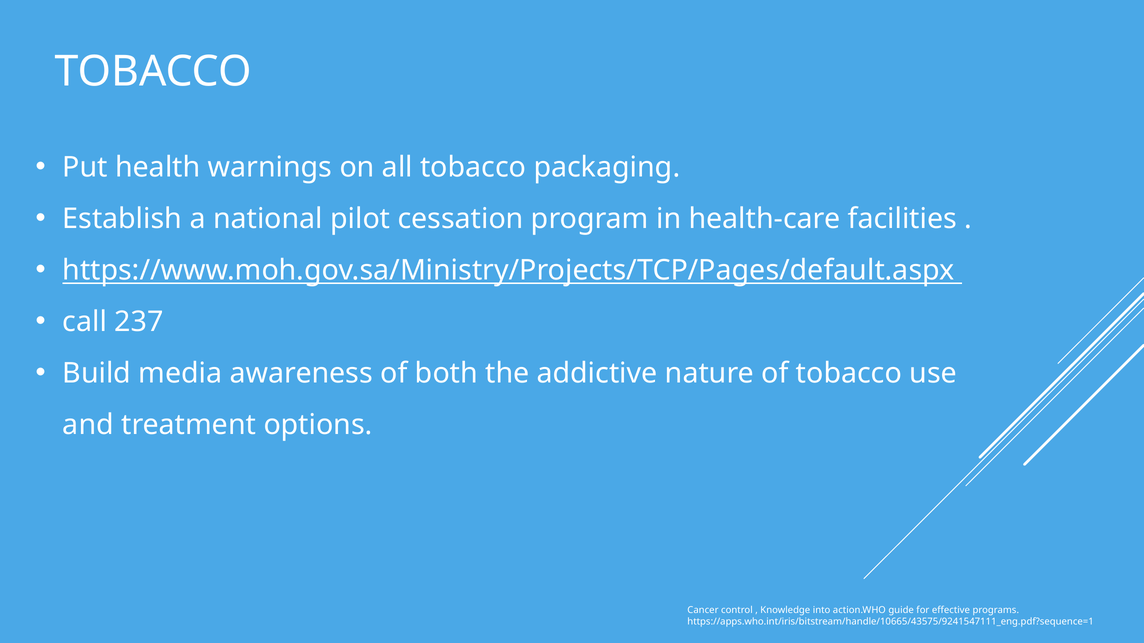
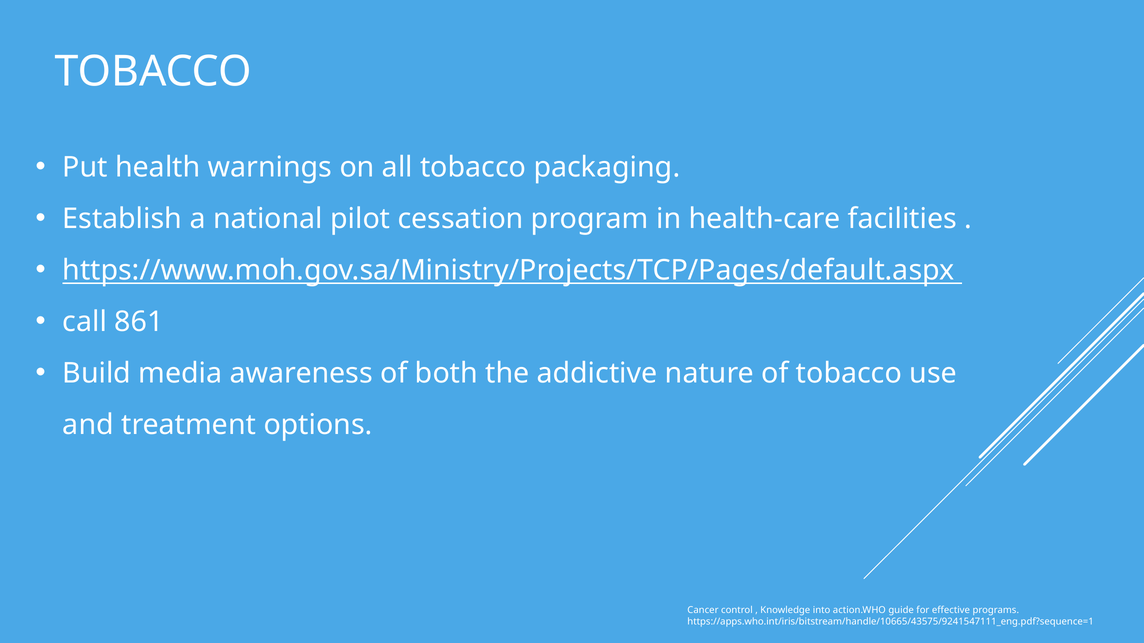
237: 237 -> 861
